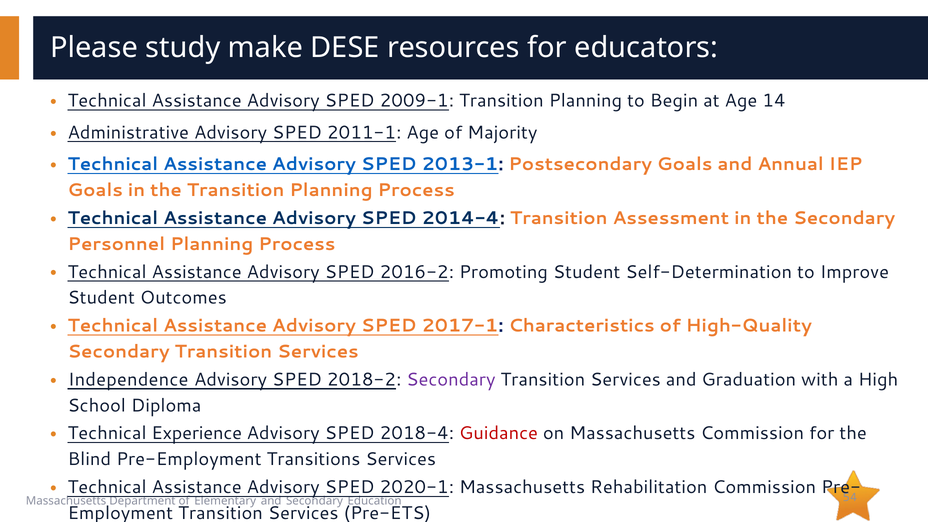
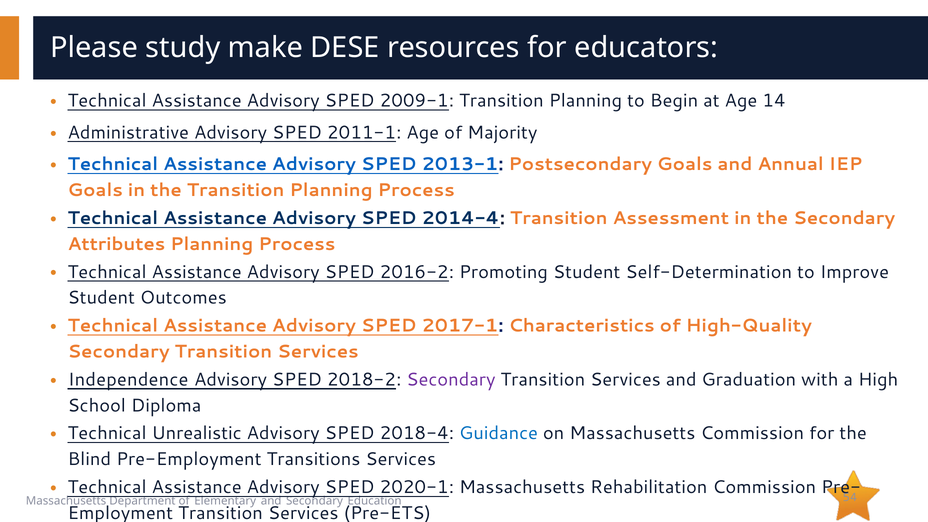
Personnel: Personnel -> Attributes
Experience: Experience -> Unrealistic
Guidance colour: red -> blue
